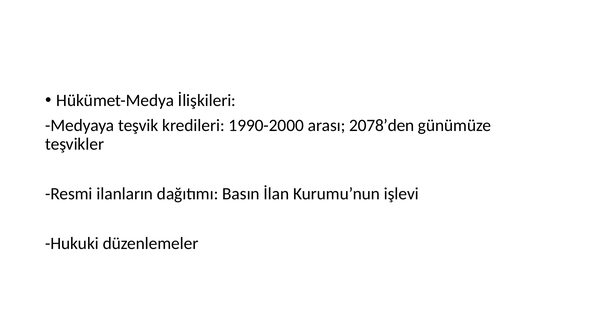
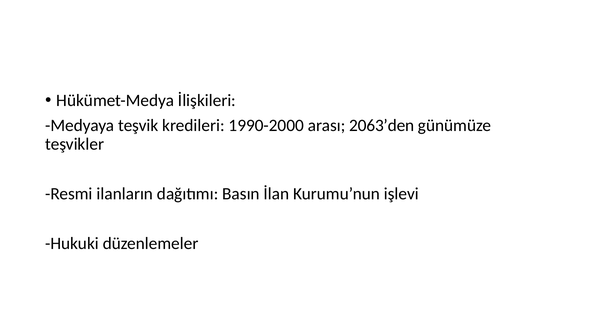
2078’den: 2078’den -> 2063’den
